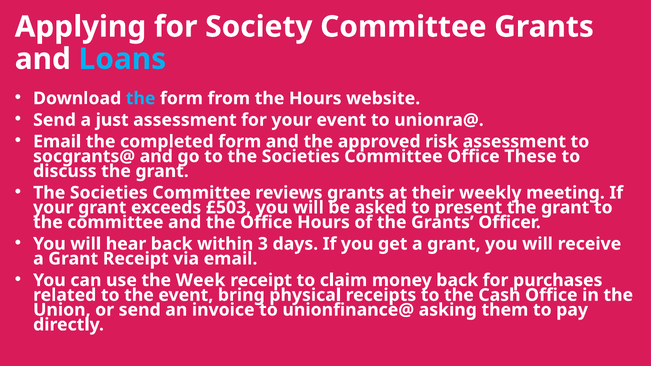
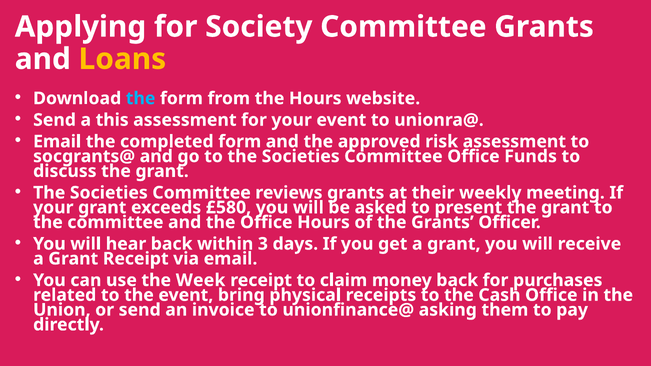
Loans colour: light blue -> yellow
just: just -> this
These: These -> Funds
£503: £503 -> £580
